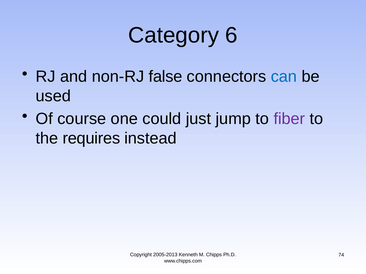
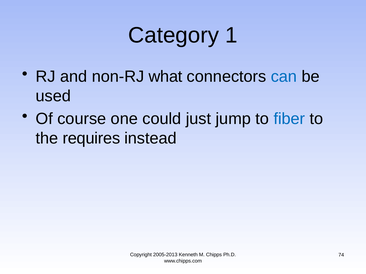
6: 6 -> 1
false: false -> what
fiber colour: purple -> blue
